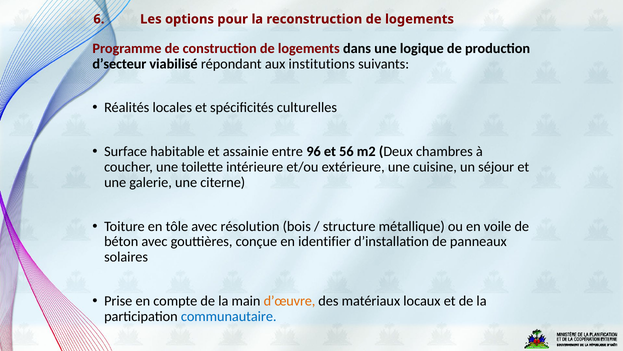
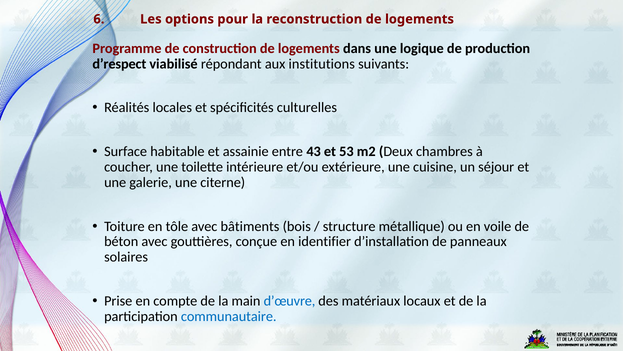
d’secteur: d’secteur -> d’respect
96: 96 -> 43
56: 56 -> 53
résolution: résolution -> bâtiments
d’œuvre colour: orange -> blue
